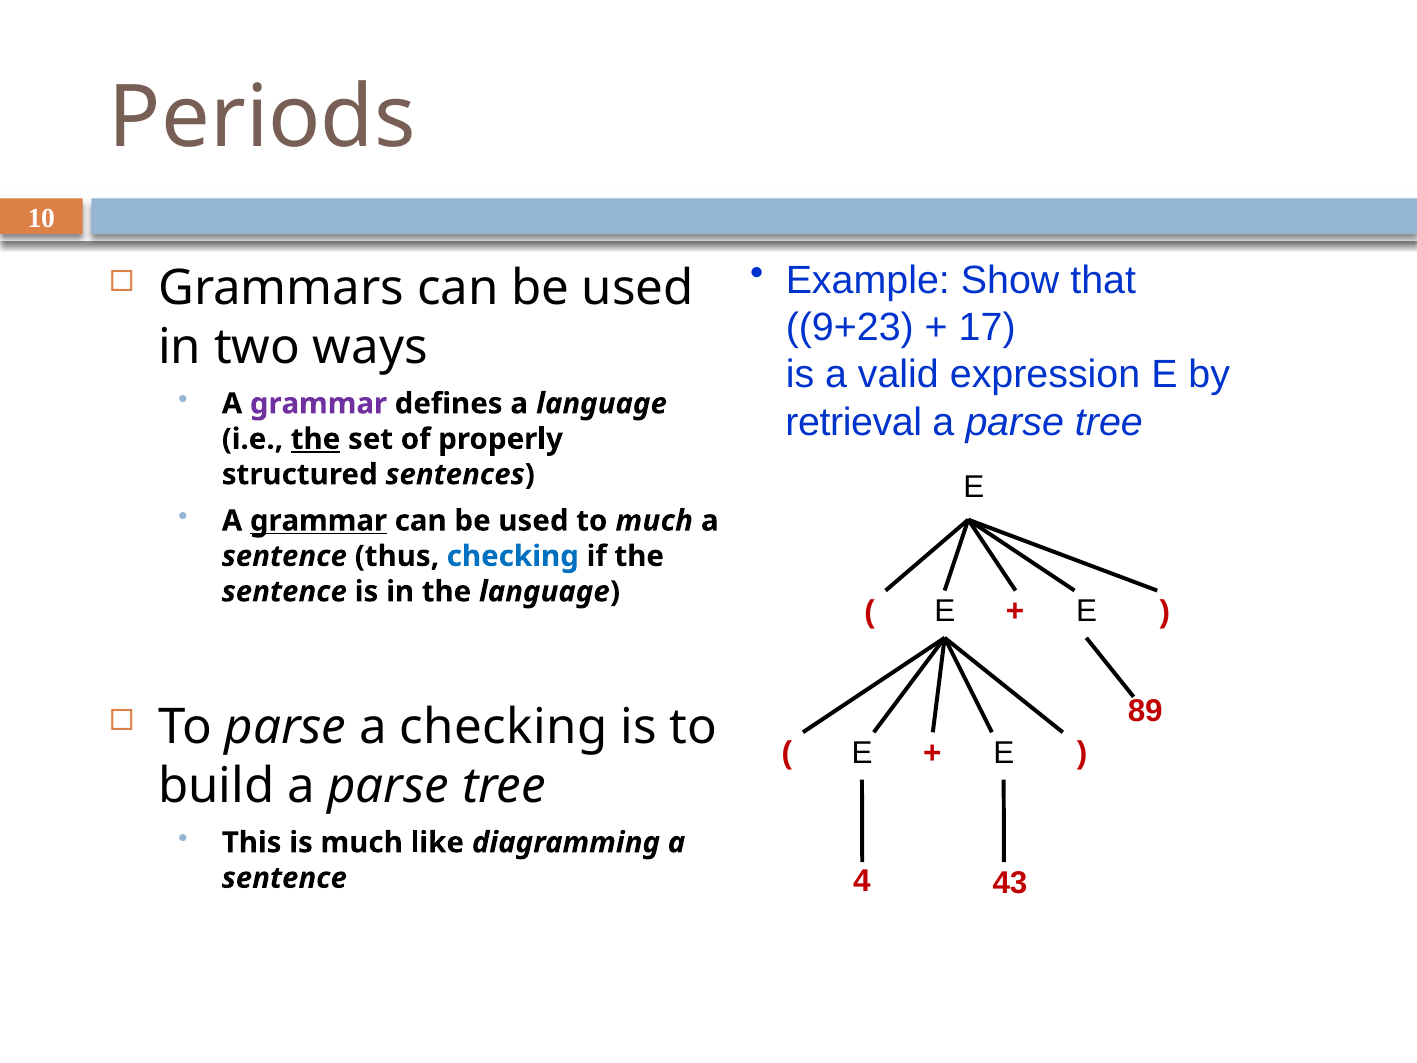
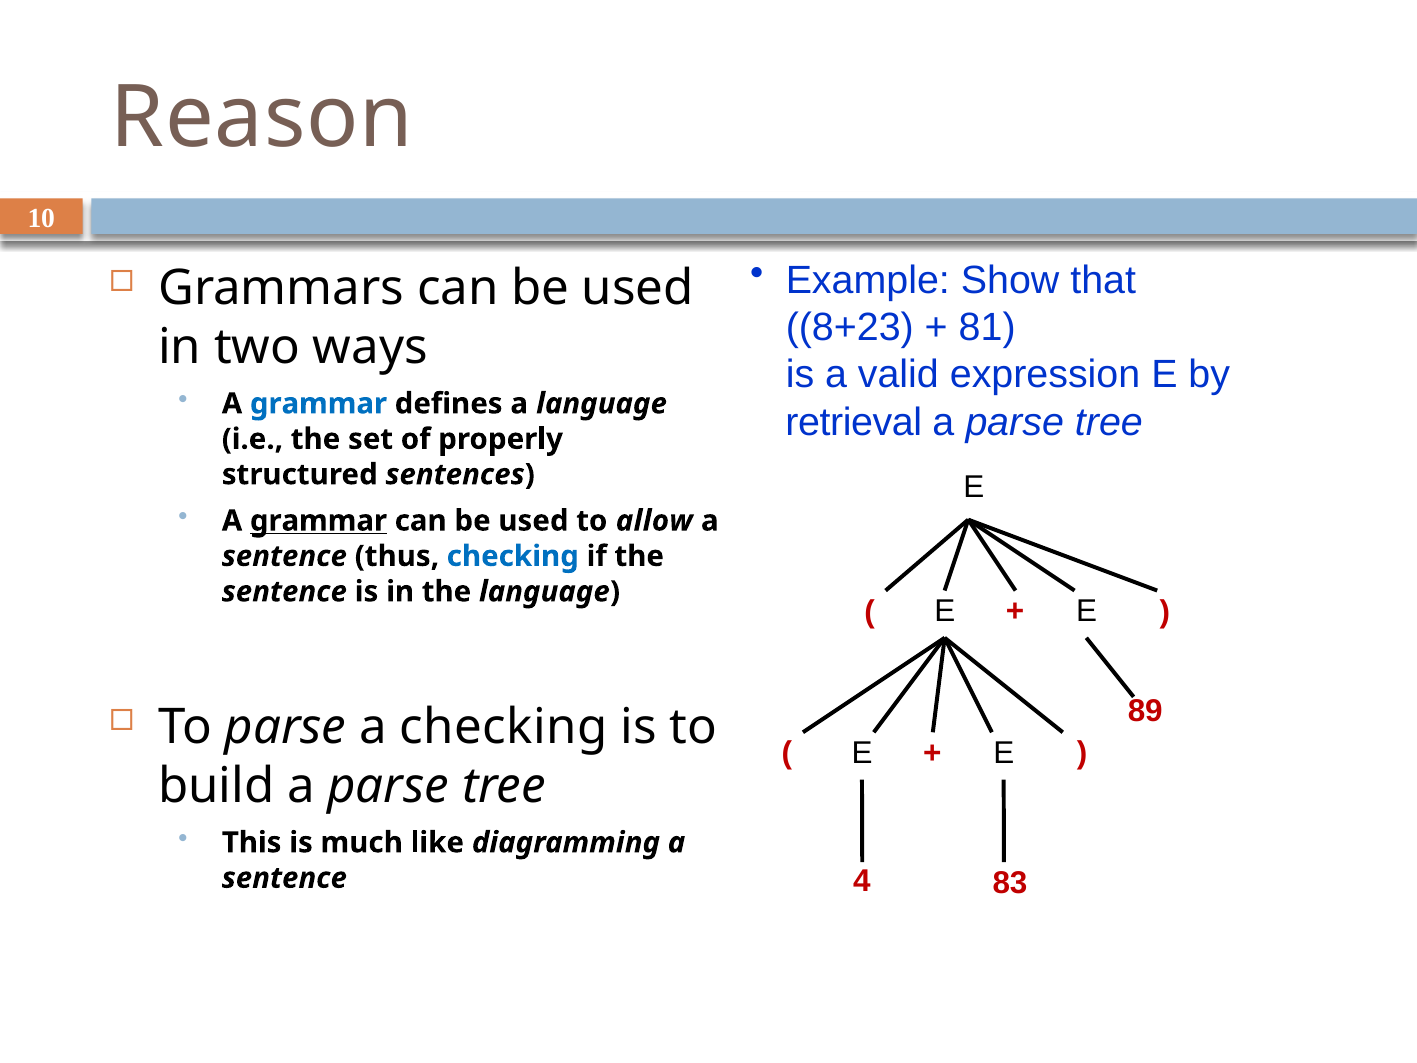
Periods: Periods -> Reason
9+23: 9+23 -> 8+23
17: 17 -> 81
grammar at (318, 404) colour: purple -> blue
the at (315, 439) underline: present -> none
to much: much -> allow
43: 43 -> 83
